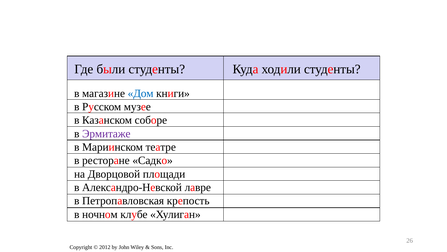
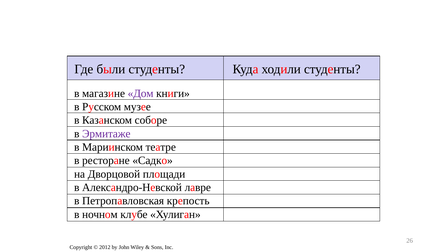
Дом colour: blue -> purple
